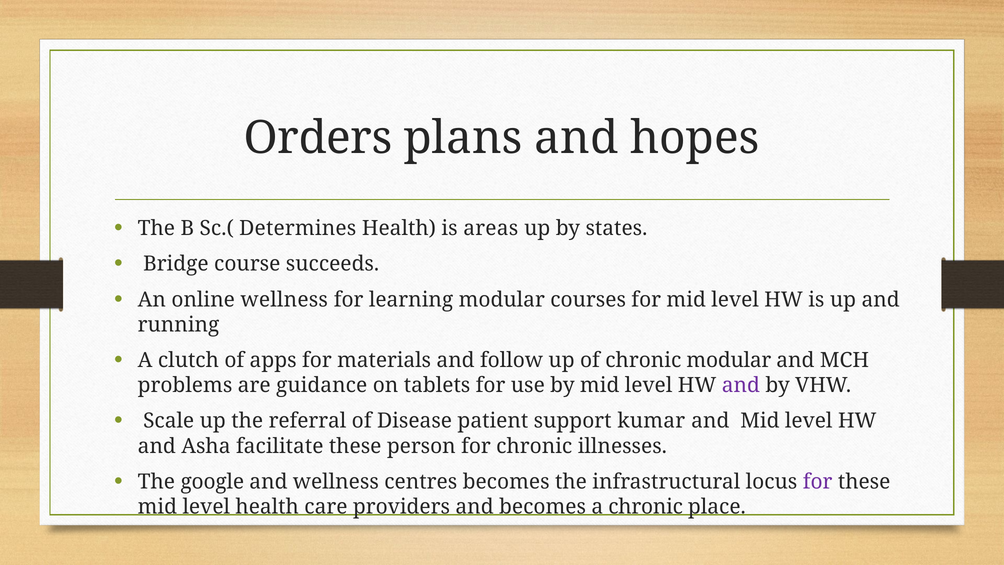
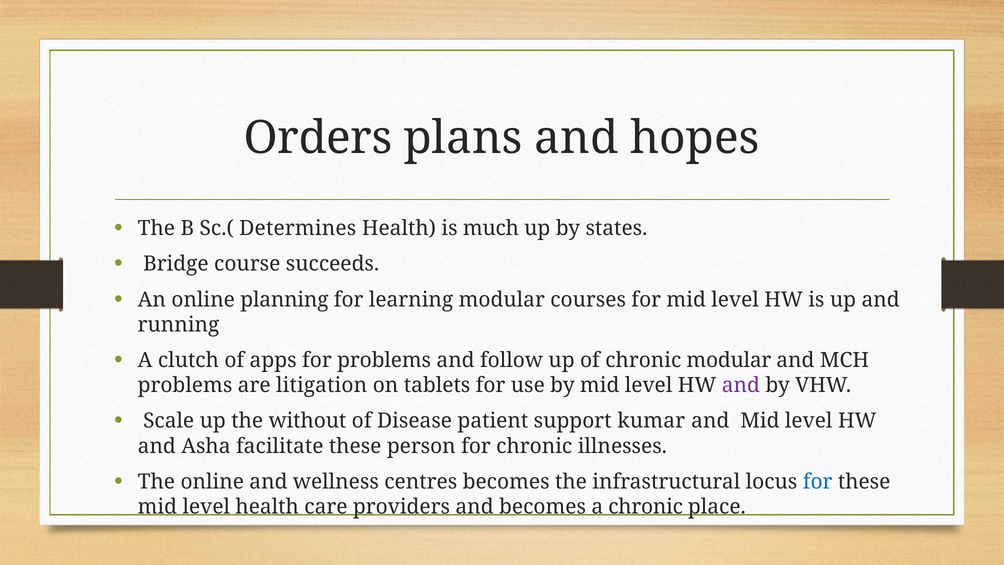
areas: areas -> much
online wellness: wellness -> planning
for materials: materials -> problems
guidance: guidance -> litigation
referral: referral -> without
The google: google -> online
for at (818, 482) colour: purple -> blue
